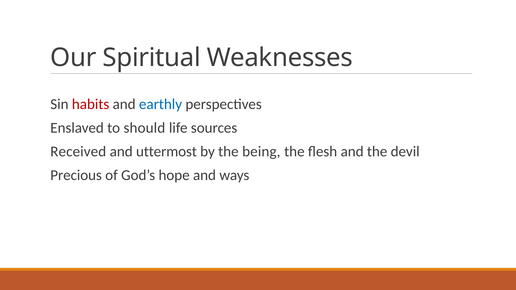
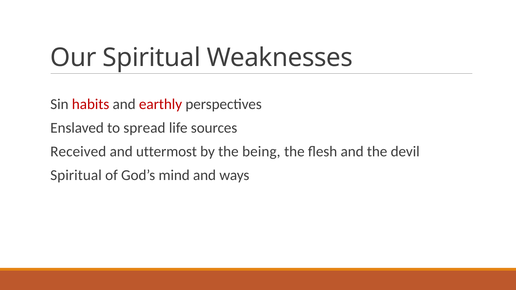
earthly colour: blue -> red
should: should -> spread
Precious at (76, 175): Precious -> Spiritual
hope: hope -> mind
